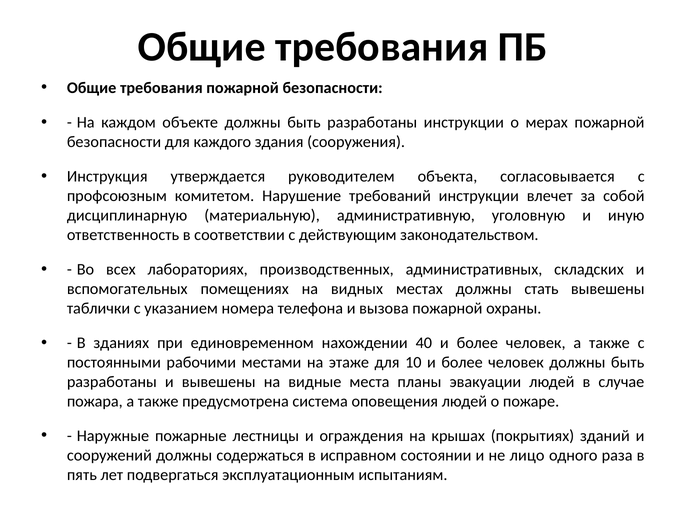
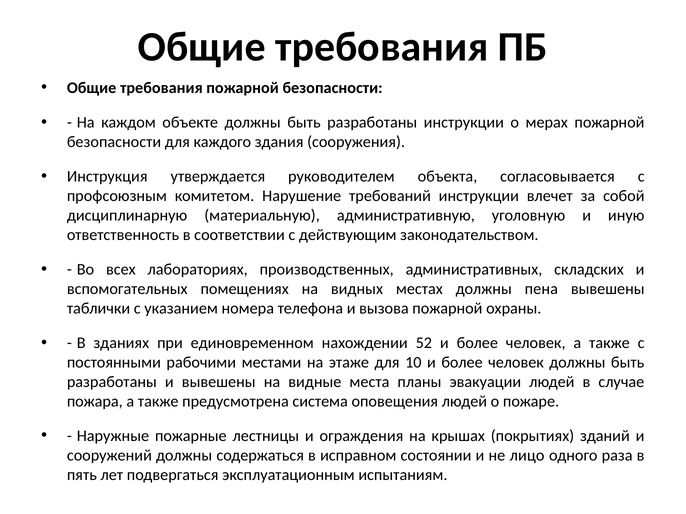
стать: стать -> пена
40: 40 -> 52
